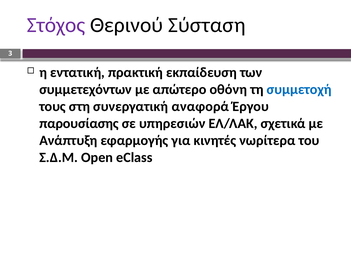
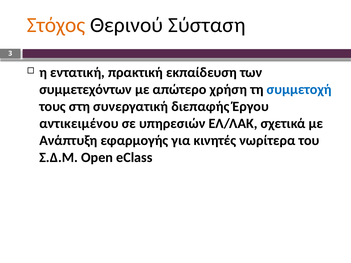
Στόχος colour: purple -> orange
οθόνη: οθόνη -> χρήση
αναφορά: αναφορά -> διεπαφής
παρουσίασης: παρουσίασης -> αντικειμένου
